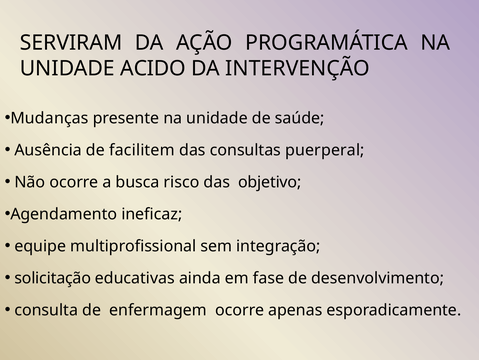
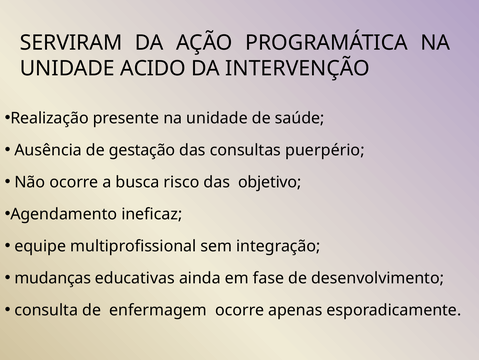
Mudanças: Mudanças -> Realização
facilitem: facilitem -> gestação
puerperal: puerperal -> puerpério
solicitação: solicitação -> mudanças
